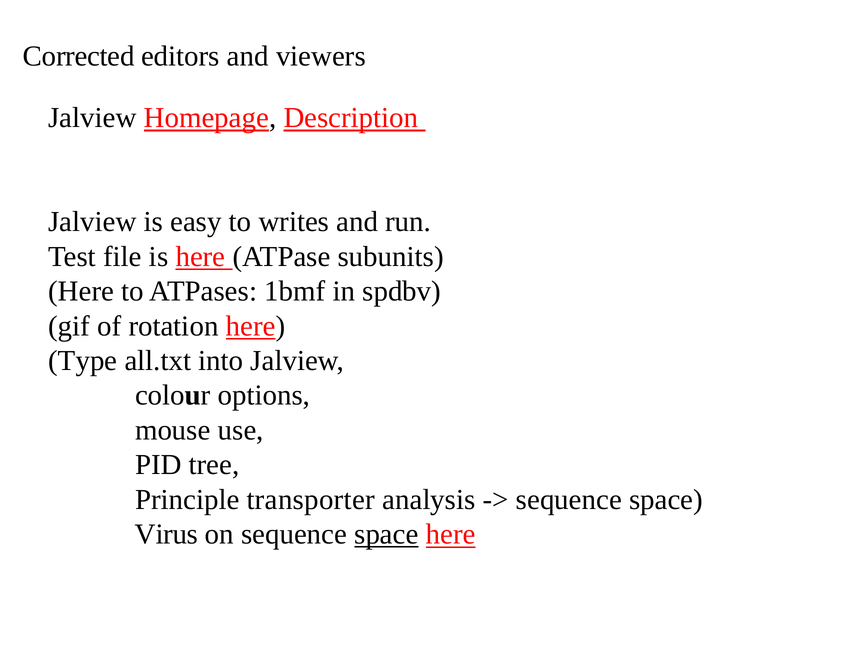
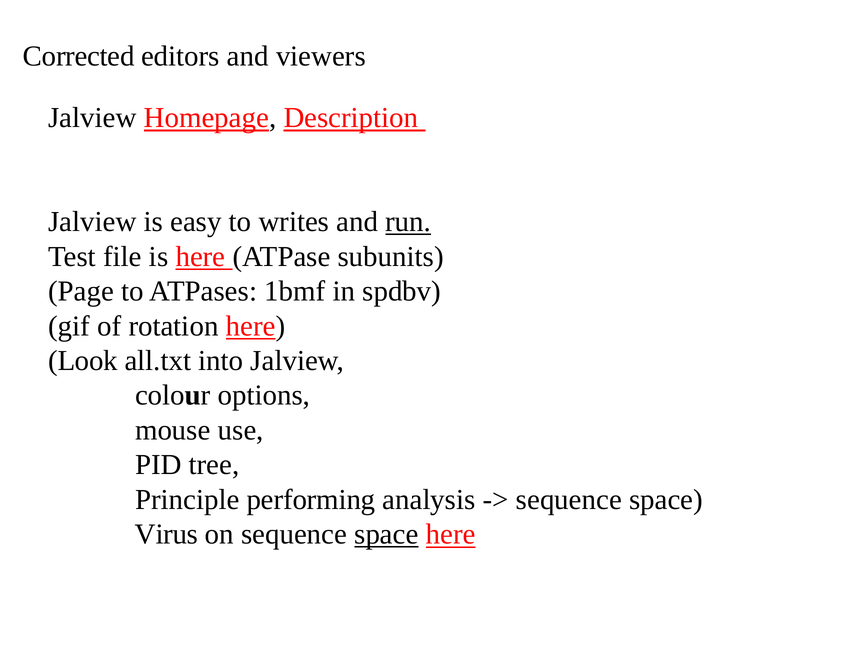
run underline: none -> present
Here at (81, 291): Here -> Page
Type: Type -> Look
transporter: transporter -> performing
